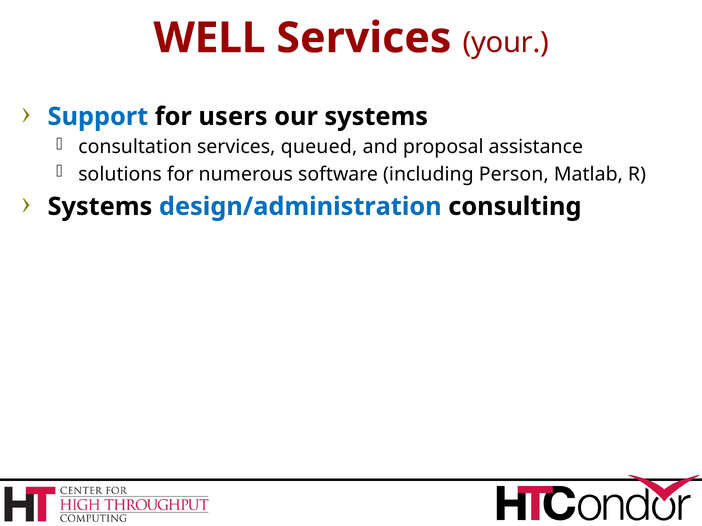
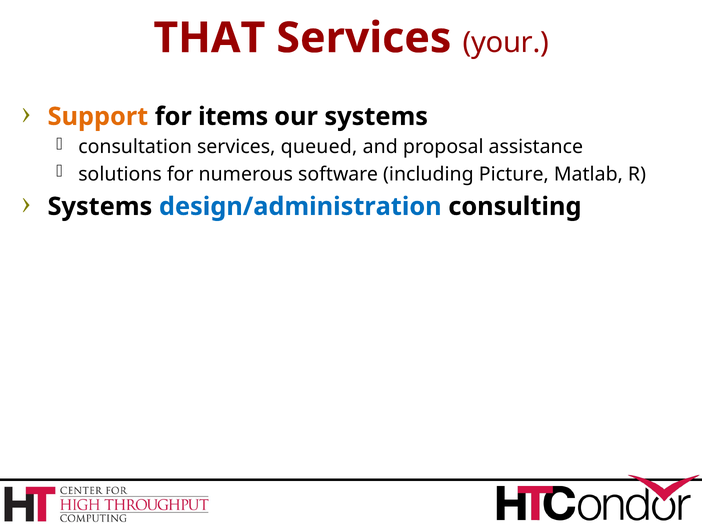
WELL: WELL -> THAT
Support colour: blue -> orange
users: users -> items
Person: Person -> Picture
